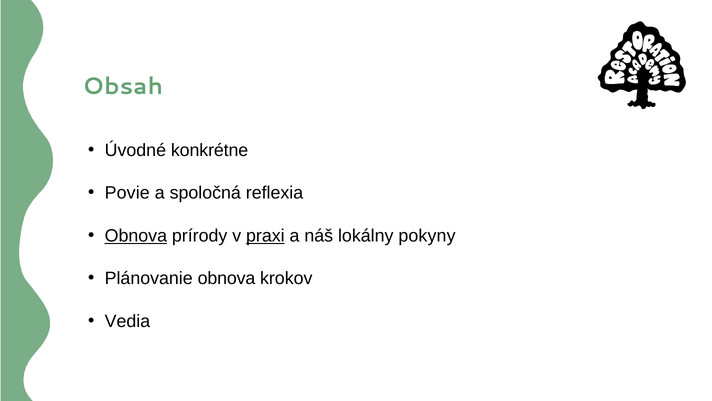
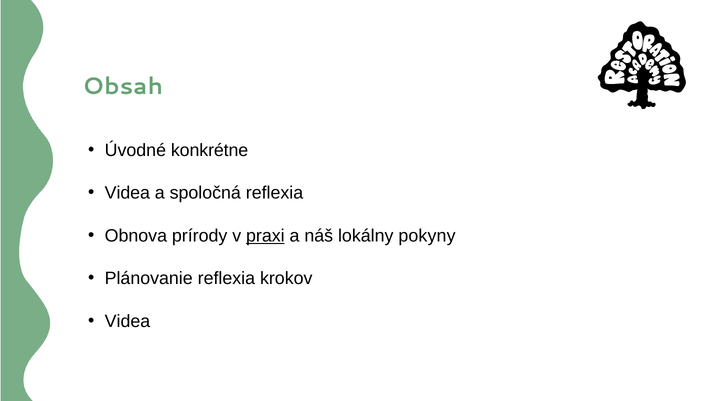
Povie at (127, 193): Povie -> Videa
Obnova at (136, 236) underline: present -> none
Plánovanie obnova: obnova -> reflexia
Vedia at (127, 321): Vedia -> Videa
